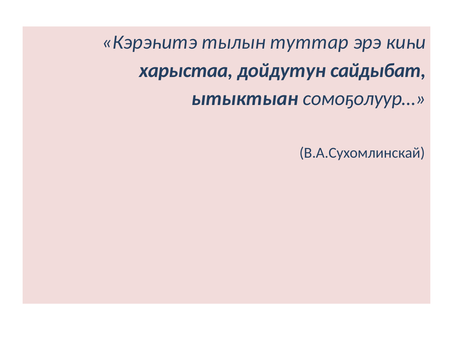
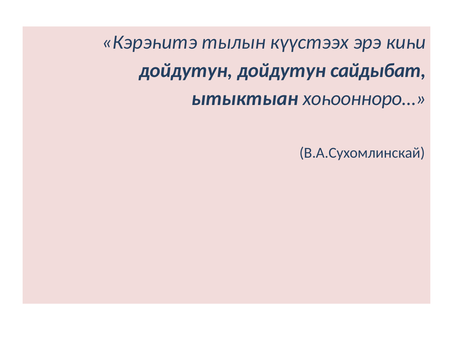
туттар: туттар -> күүстээх
харыстаа at (186, 70): харыстаа -> дойдутун
сомоҕолуур…: сомоҕолуур… -> хоһоонноро…
